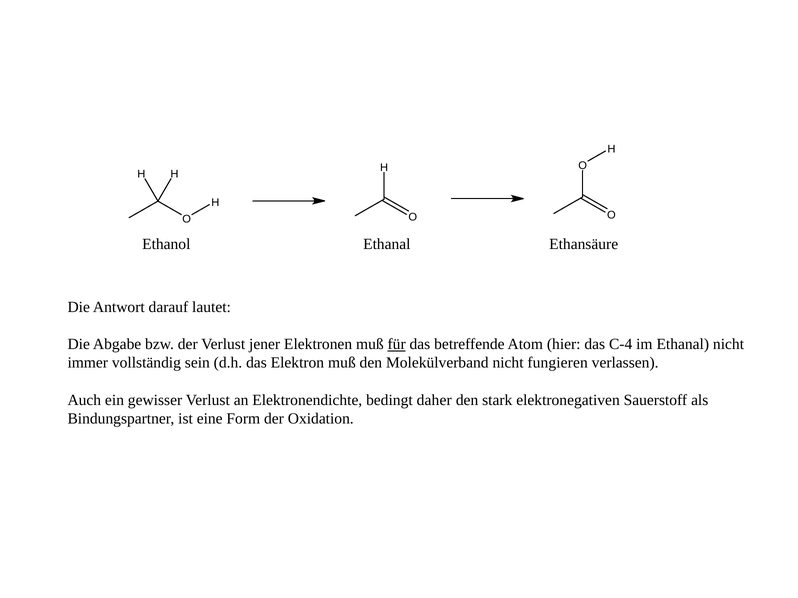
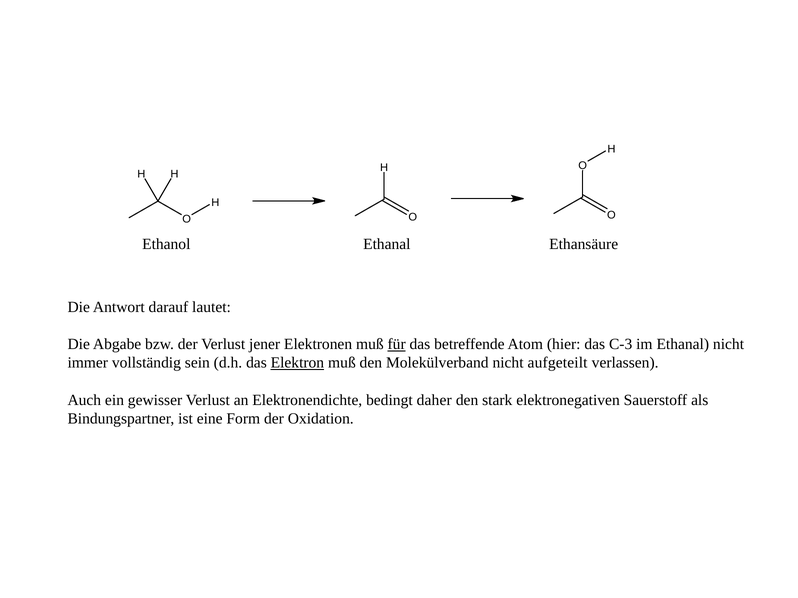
C-4: C-4 -> C-3
Elektron underline: none -> present
fungieren: fungieren -> aufgeteilt
